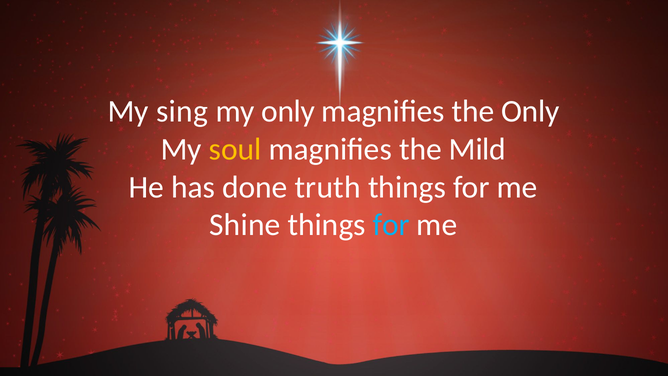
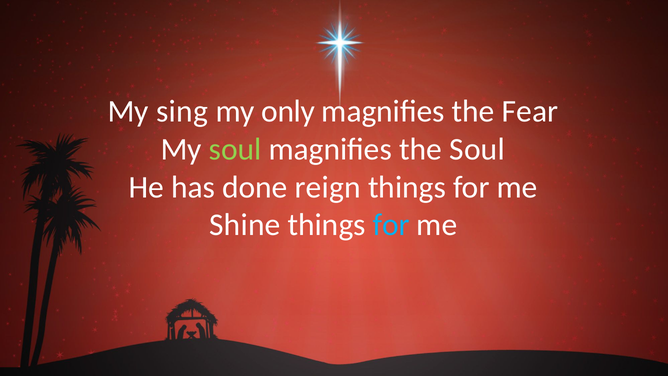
the Only: Only -> Fear
soul at (235, 149) colour: yellow -> light green
the Mild: Mild -> Soul
truth: truth -> reign
